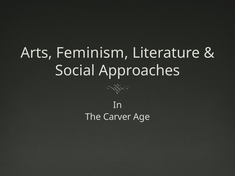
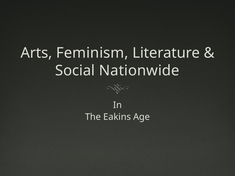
Approaches: Approaches -> Nationwide
Carver: Carver -> Eakins
